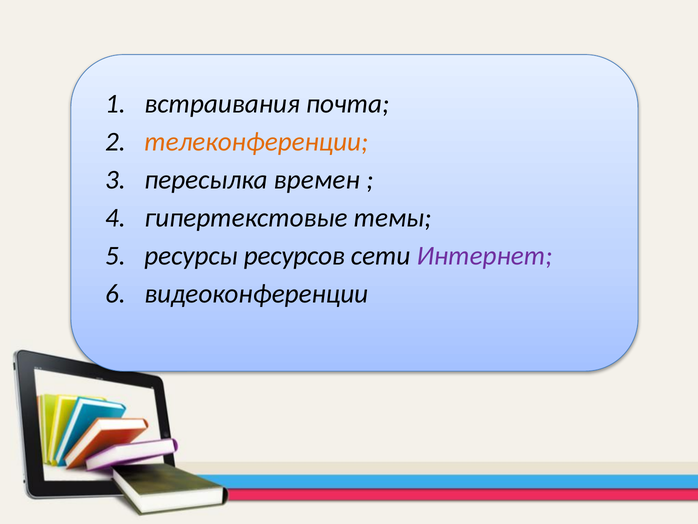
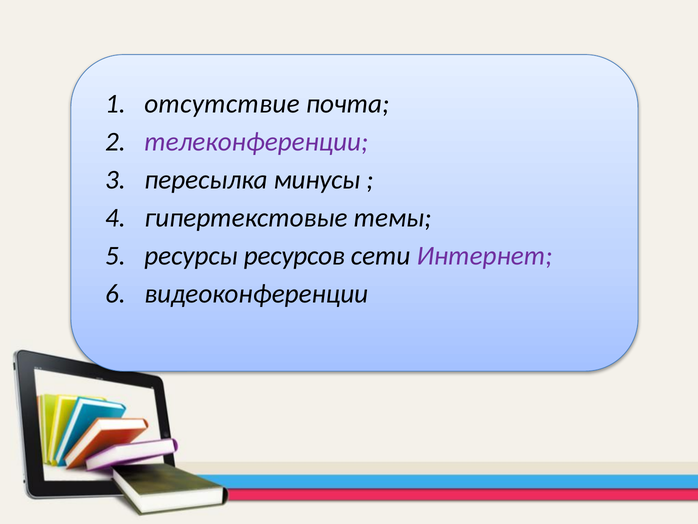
встраивания: встраивания -> отсутствие
телеконференции colour: orange -> purple
времен: времен -> минусы
